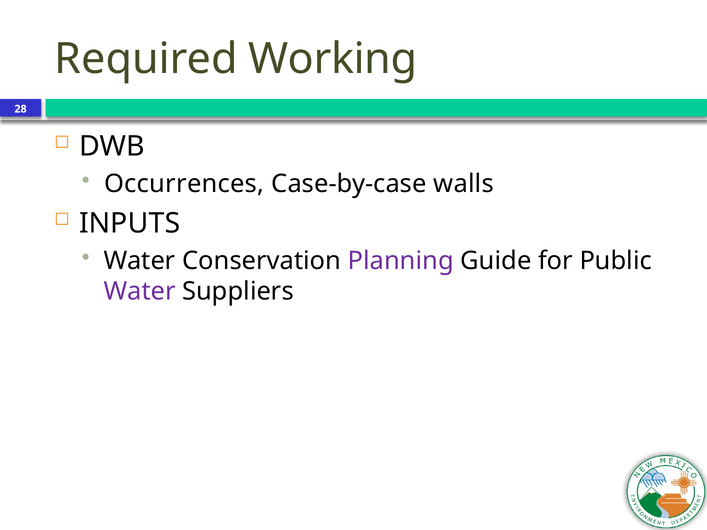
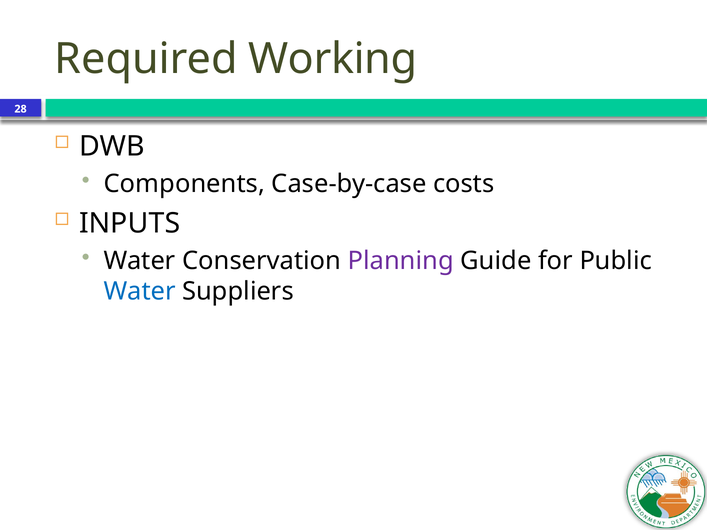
Occurrences: Occurrences -> Components
walls: walls -> costs
Water at (140, 292) colour: purple -> blue
